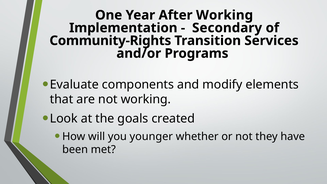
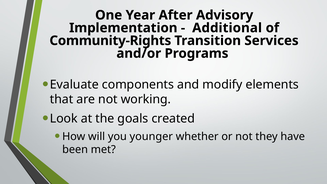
After Working: Working -> Advisory
Secondary: Secondary -> Additional
